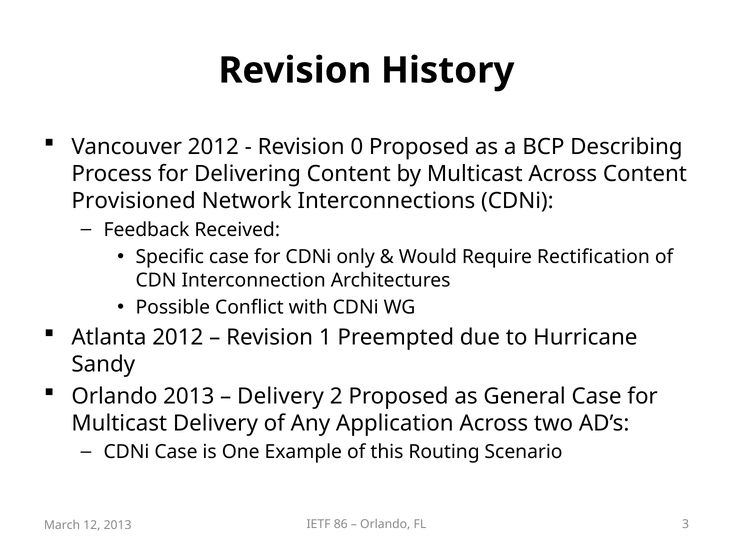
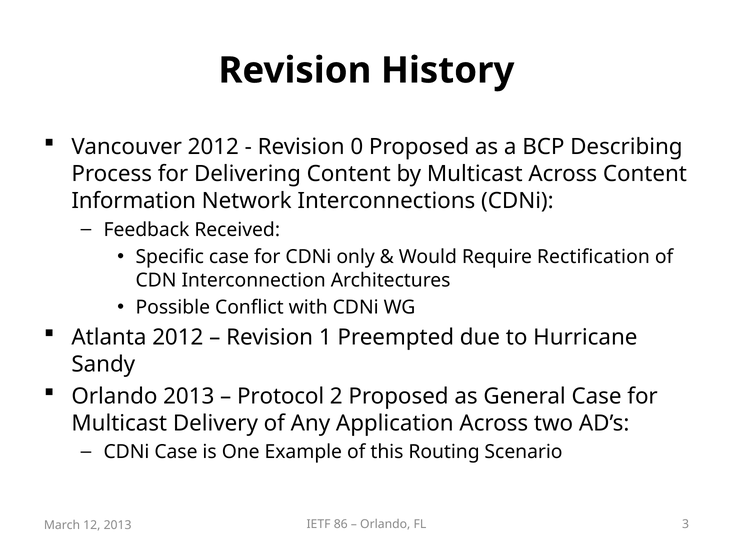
Provisioned: Provisioned -> Information
Delivery at (280, 396): Delivery -> Protocol
